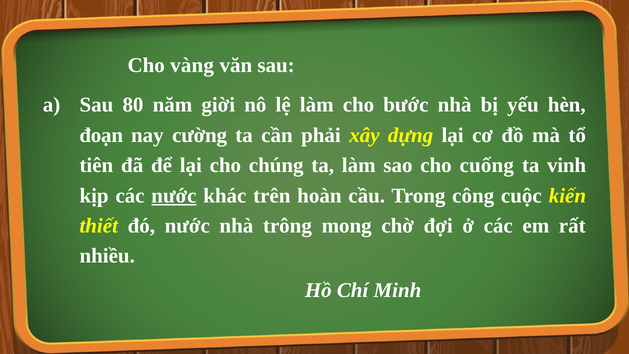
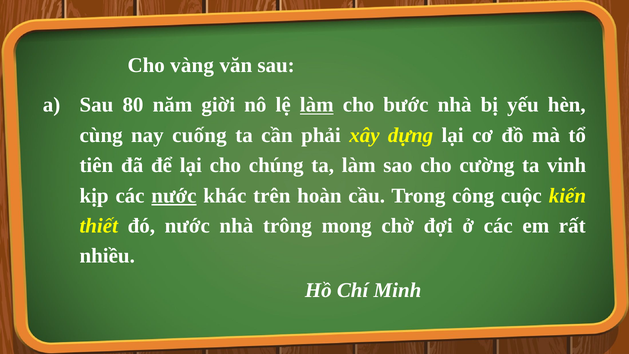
làm at (317, 105) underline: none -> present
đoạn: đoạn -> cùng
cường: cường -> cuống
cuống: cuống -> cường
